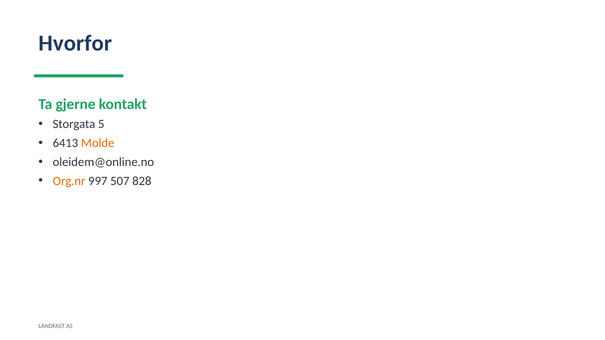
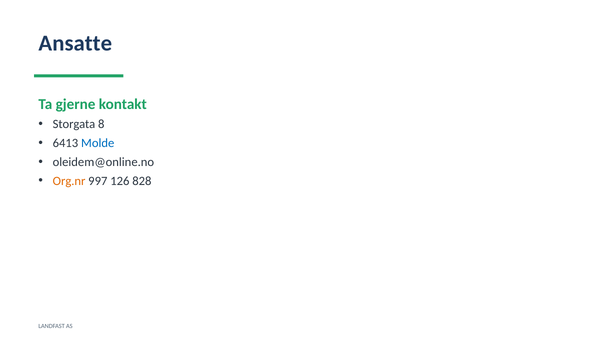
Hvorfor: Hvorfor -> Ansatte
5: 5 -> 8
Molde colour: orange -> blue
507: 507 -> 126
